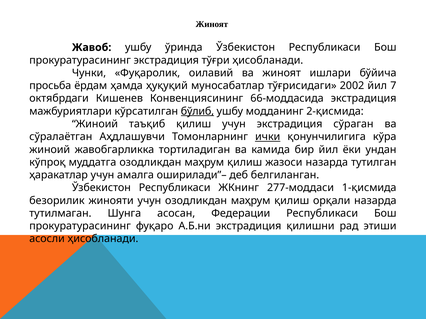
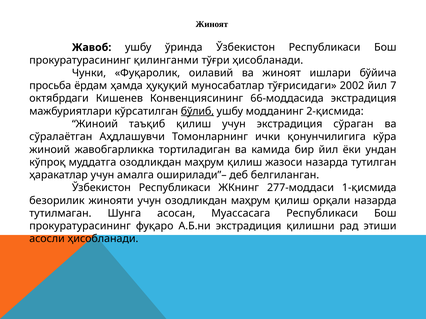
прокуратурасининг экстрадиция: экстрадиция -> қилинганми
ички underline: present -> none
Федерации: Федерации -> Муассасага
